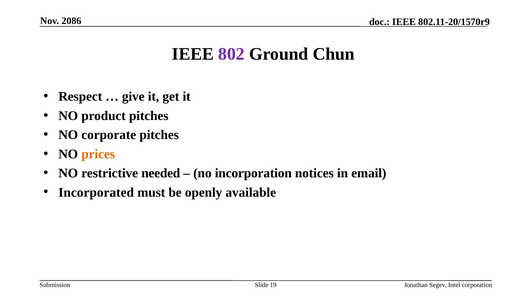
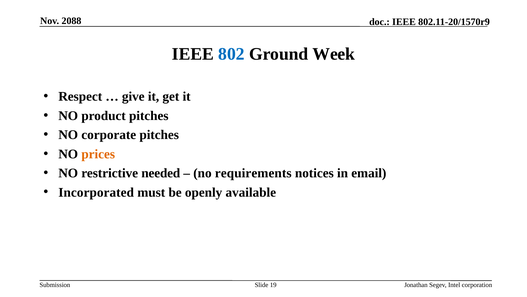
2086: 2086 -> 2088
802 colour: purple -> blue
Chun: Chun -> Week
incorporation: incorporation -> requirements
